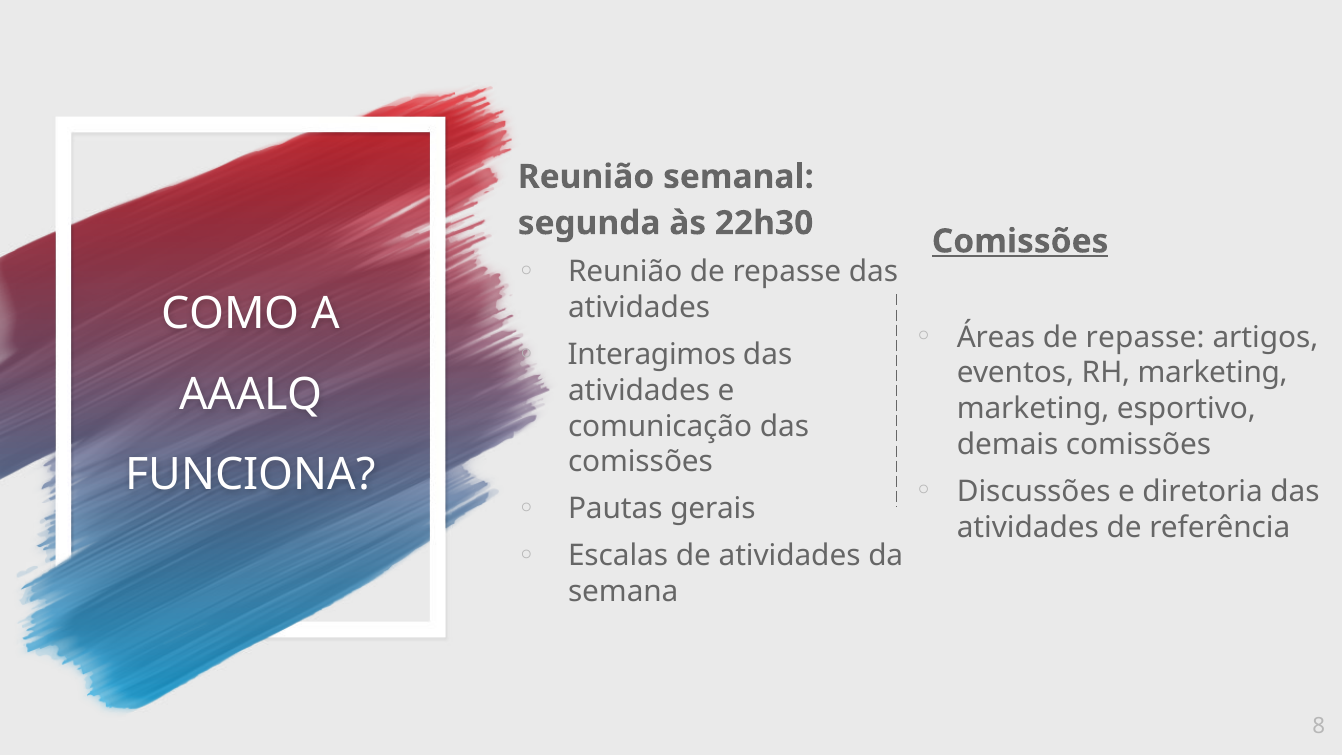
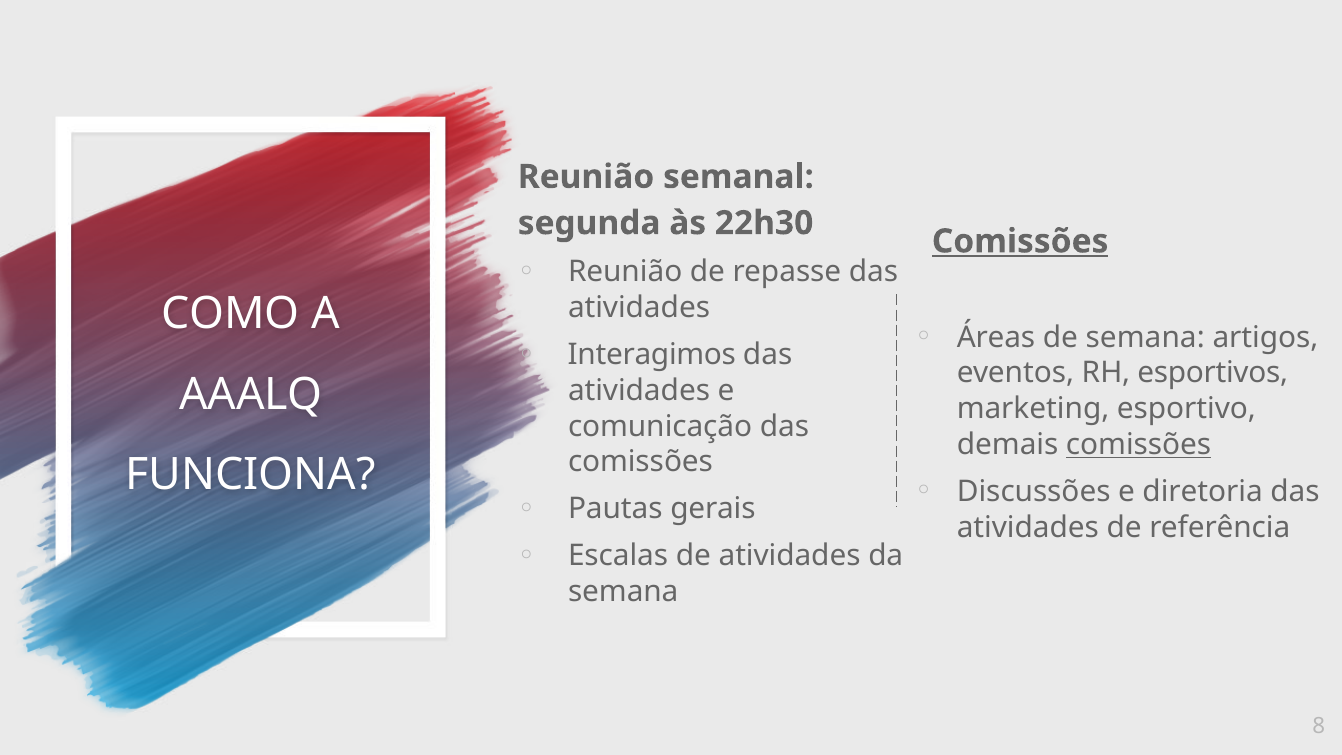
Áreas de repasse: repasse -> semana
RH marketing: marketing -> esportivos
comissões at (1139, 445) underline: none -> present
